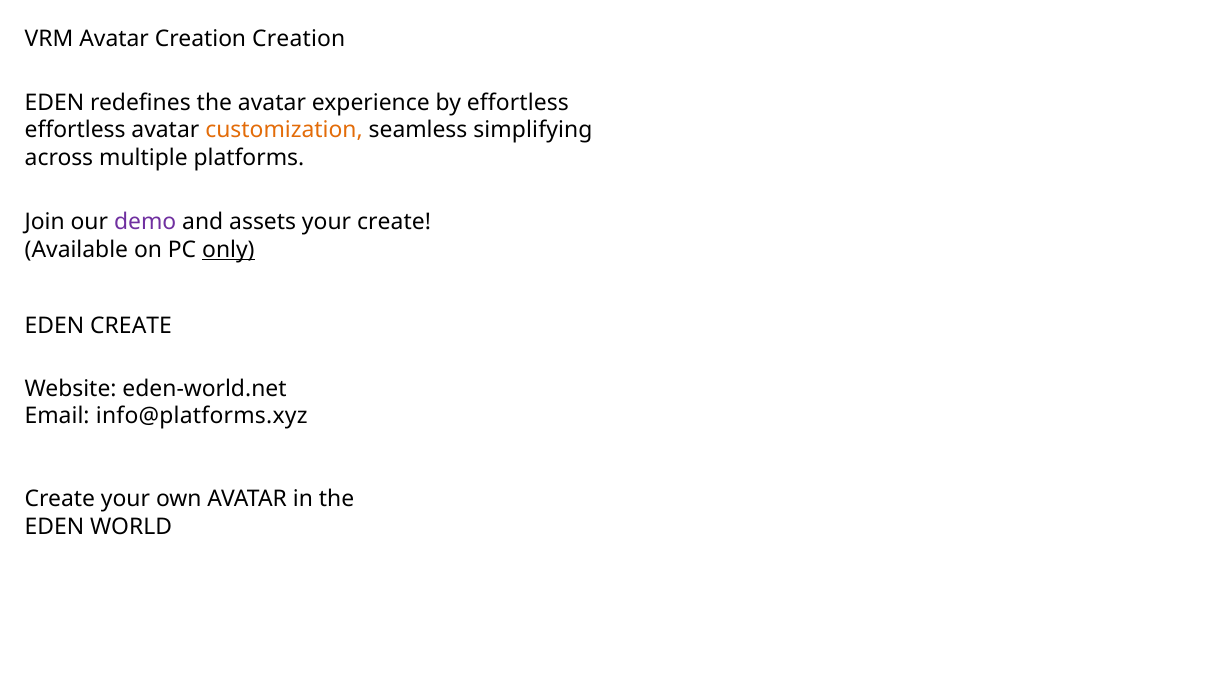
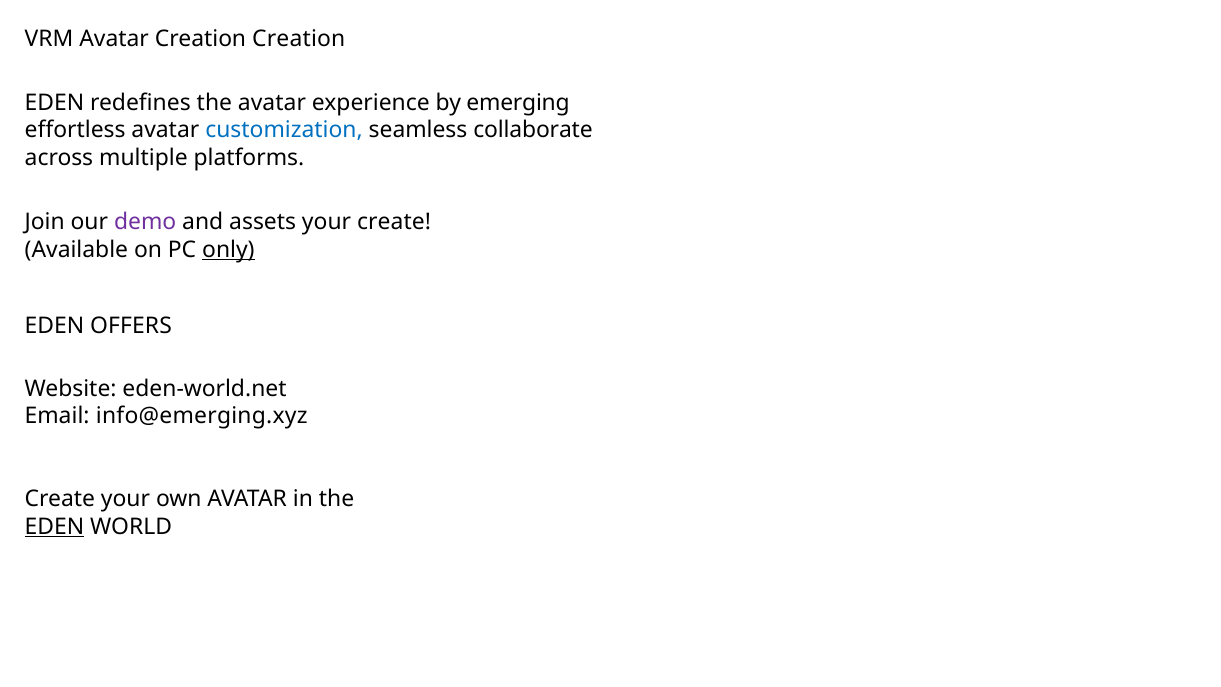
by effortless: effortless -> emerging
customization colour: orange -> blue
simplifying: simplifying -> collaborate
EDEN CREATE: CREATE -> OFFERS
info@platforms.xyz: info@platforms.xyz -> info@emerging.xyz
EDEN at (54, 526) underline: none -> present
